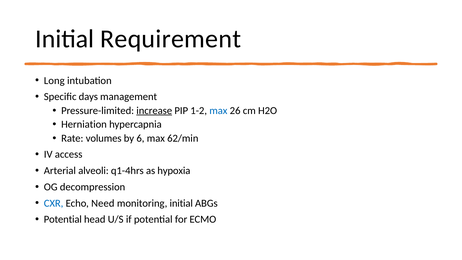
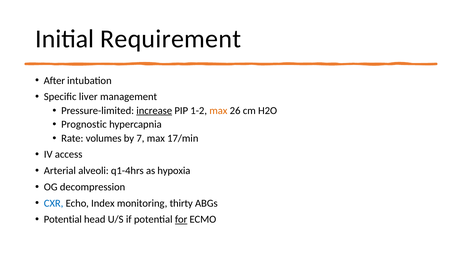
Long: Long -> After
days: days -> liver
max at (218, 111) colour: blue -> orange
Herniation: Herniation -> Prognostic
6: 6 -> 7
62/min: 62/min -> 17/min
Need: Need -> Index
monitoring initial: initial -> thirty
for underline: none -> present
